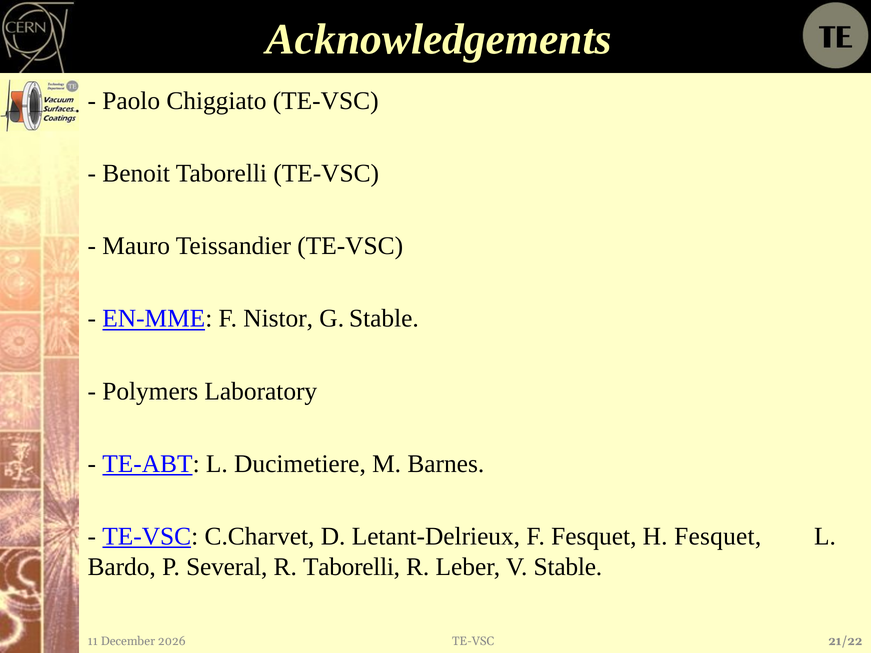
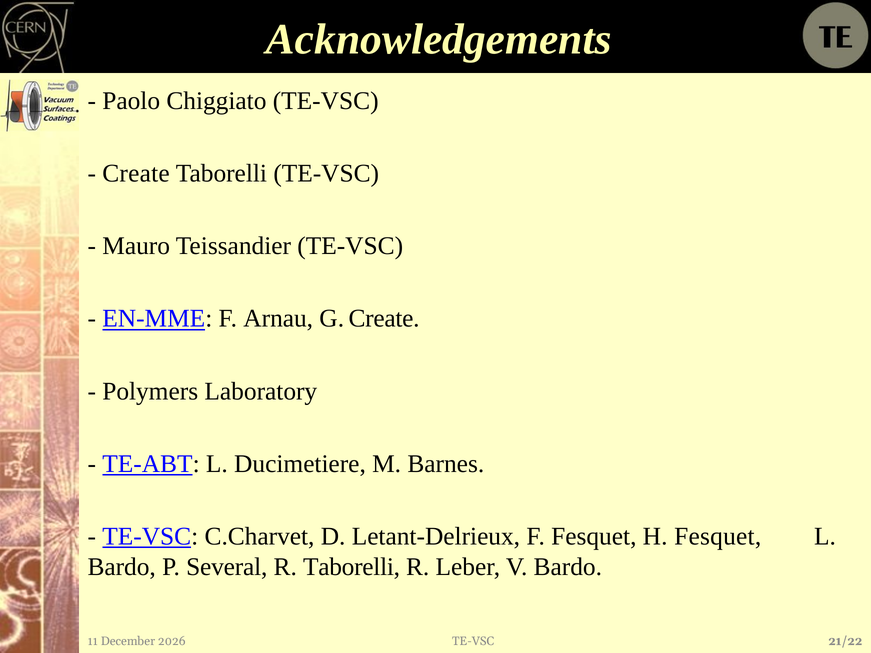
Benoit at (136, 174): Benoit -> Create
Nistor: Nistor -> Arnau
G Stable: Stable -> Create
V Stable: Stable -> Bardo
